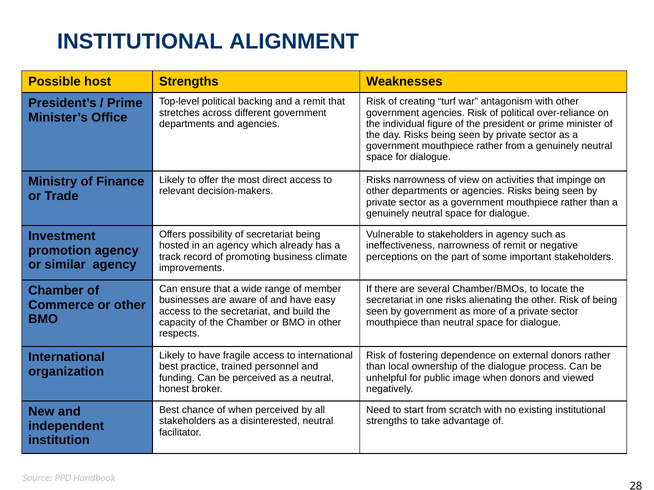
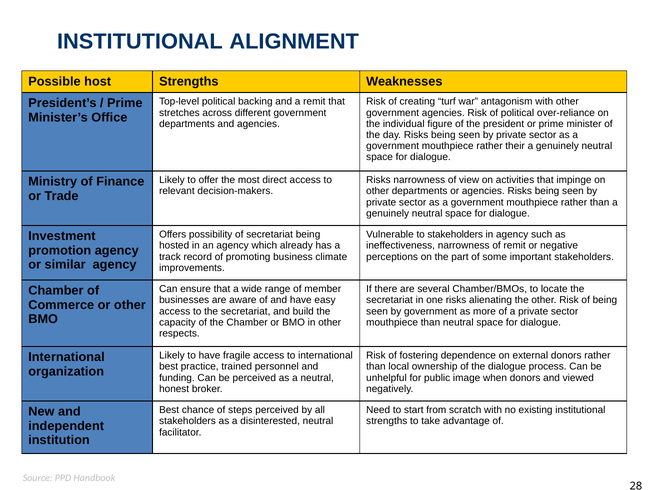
rather from: from -> their
of when: when -> steps
